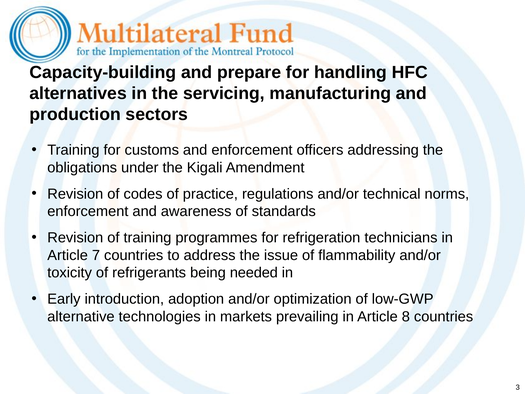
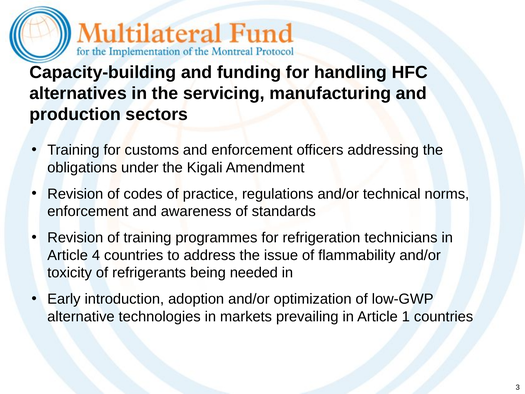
prepare: prepare -> funding
7: 7 -> 4
8: 8 -> 1
